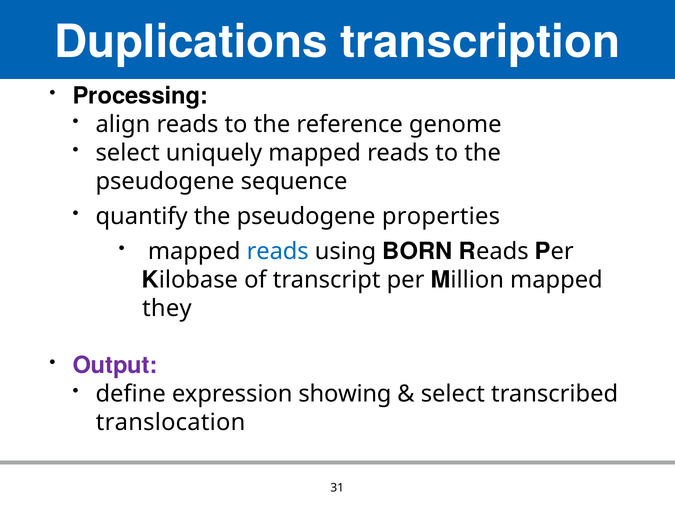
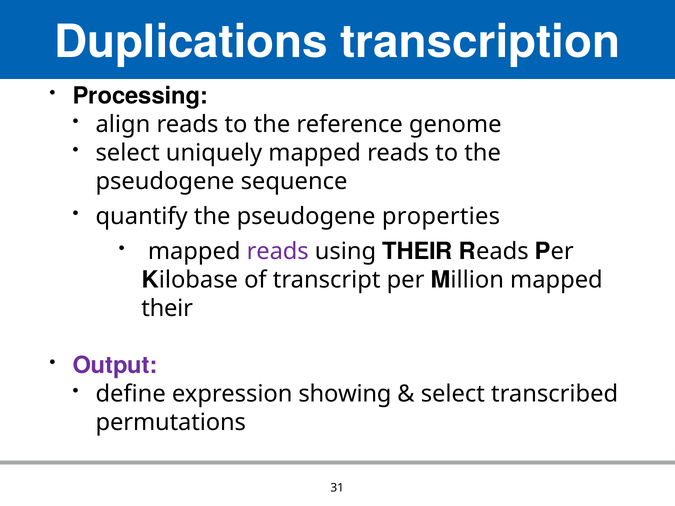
reads at (278, 252) colour: blue -> purple
using BORN: BORN -> THEIR
they at (167, 309): they -> their
translocation: translocation -> permutations
